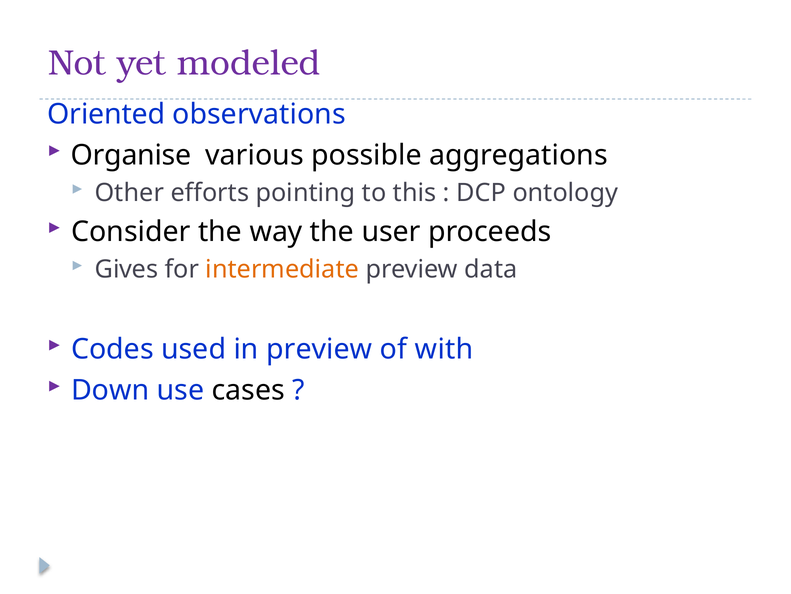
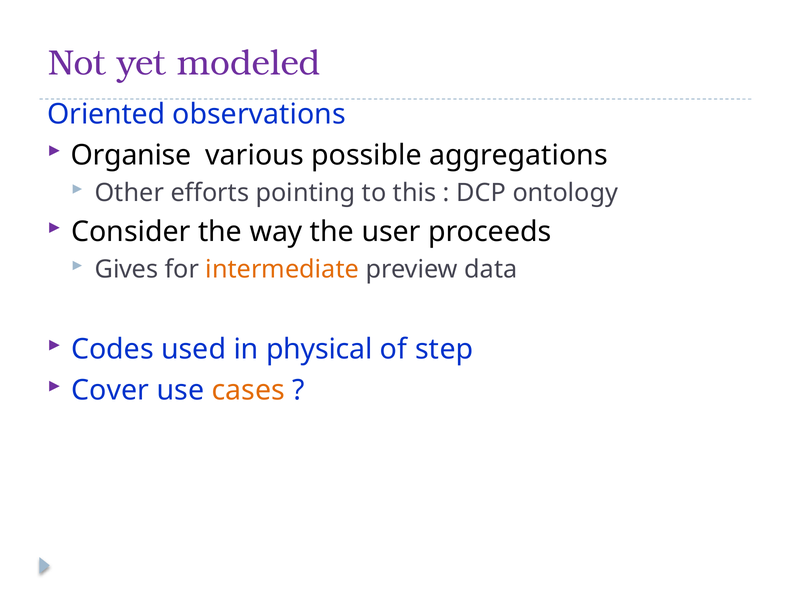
in preview: preview -> physical
with: with -> step
Down: Down -> Cover
cases colour: black -> orange
